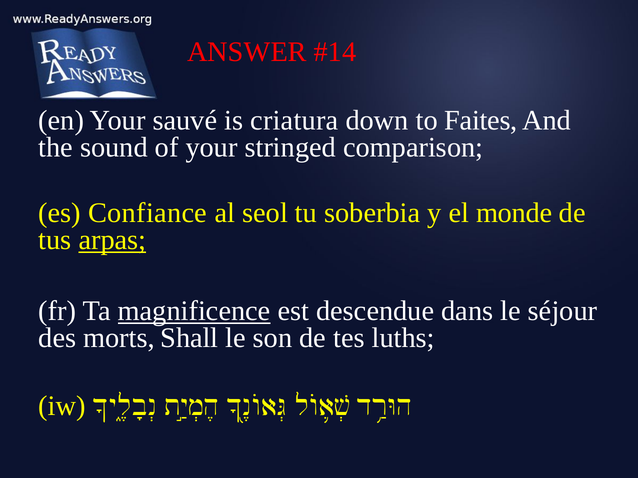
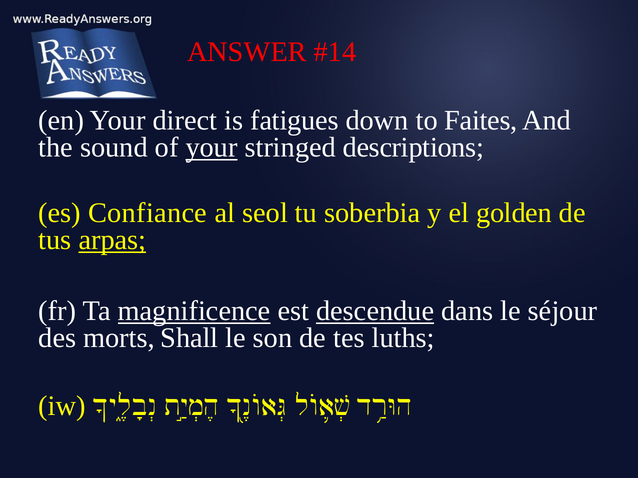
sauvé: sauvé -> direct
criatura: criatura -> fatigues
your at (212, 148) underline: none -> present
comparison: comparison -> descriptions
monde: monde -> golden
descendue underline: none -> present
